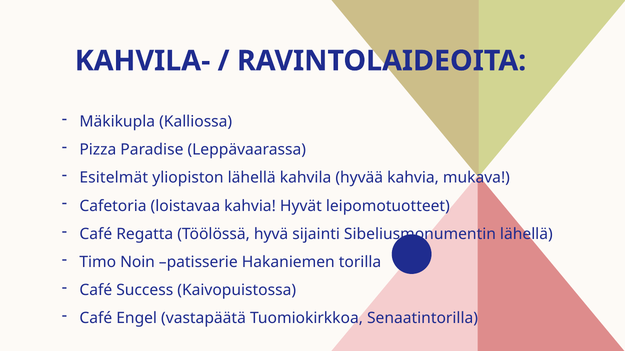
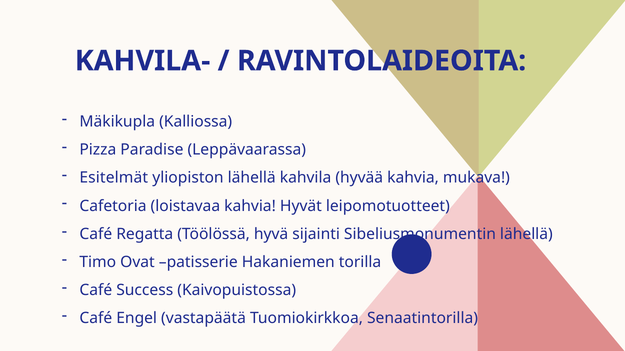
Noin: Noin -> Ovat
